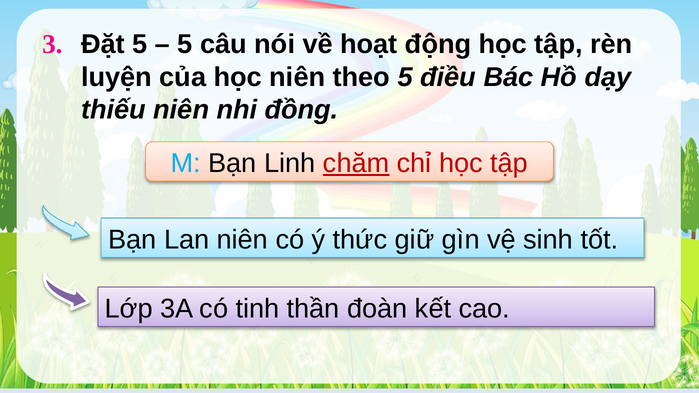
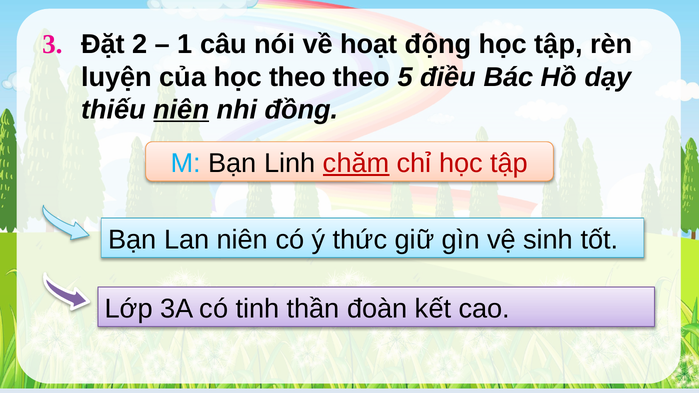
Đặt 5: 5 -> 2
5 at (185, 44): 5 -> 1
học niên: niên -> theo
niên at (181, 110) underline: none -> present
